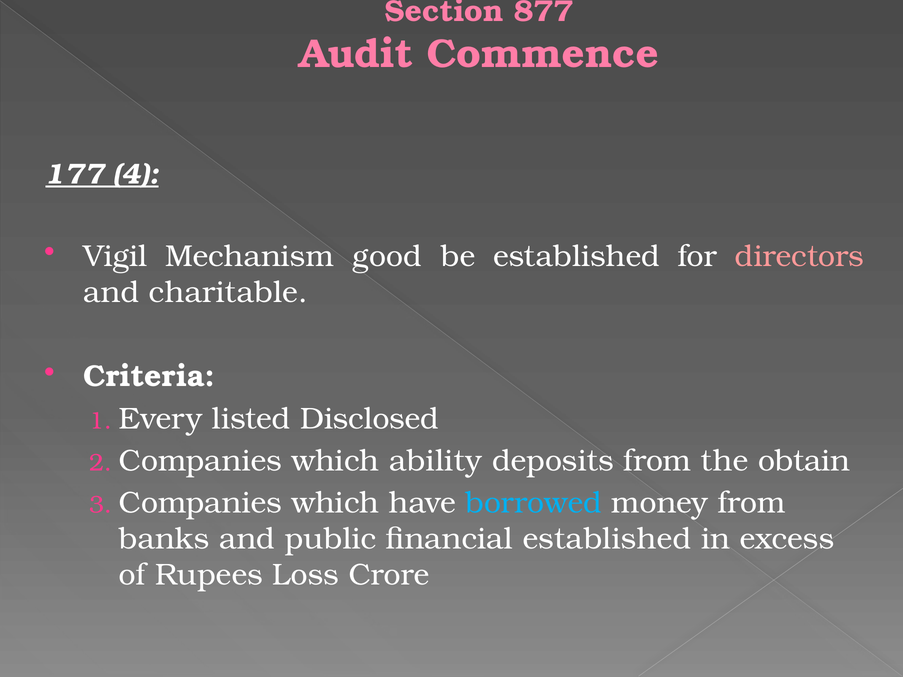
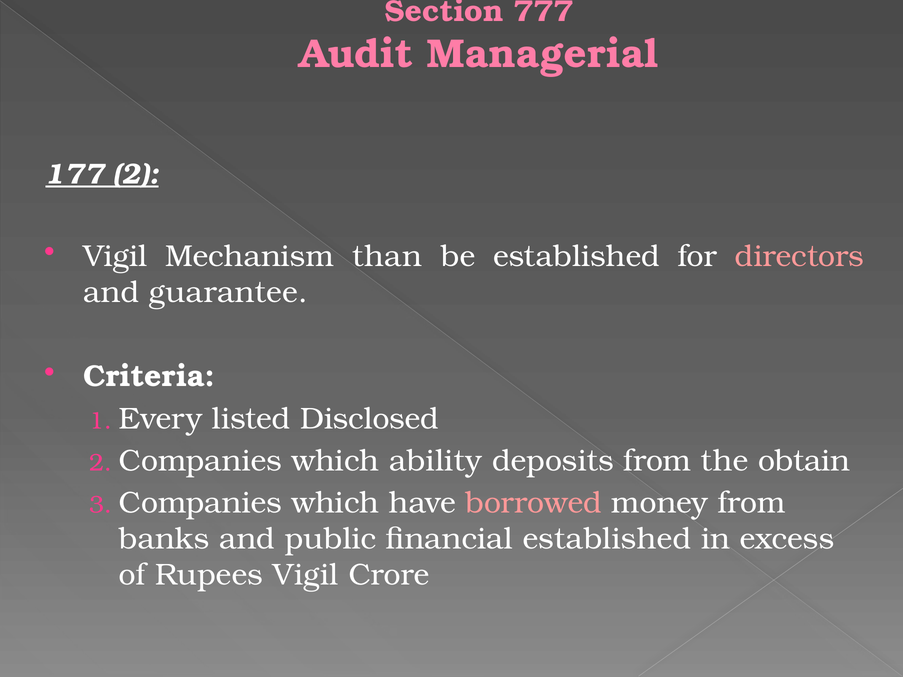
877: 877 -> 777
Commence: Commence -> Managerial
177 4: 4 -> 2
good: good -> than
charitable: charitable -> guarantee
borrowed colour: light blue -> pink
Rupees Loss: Loss -> Vigil
